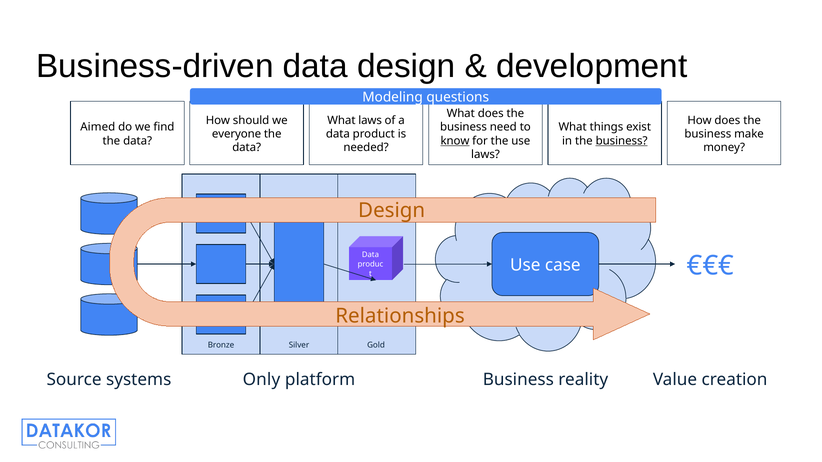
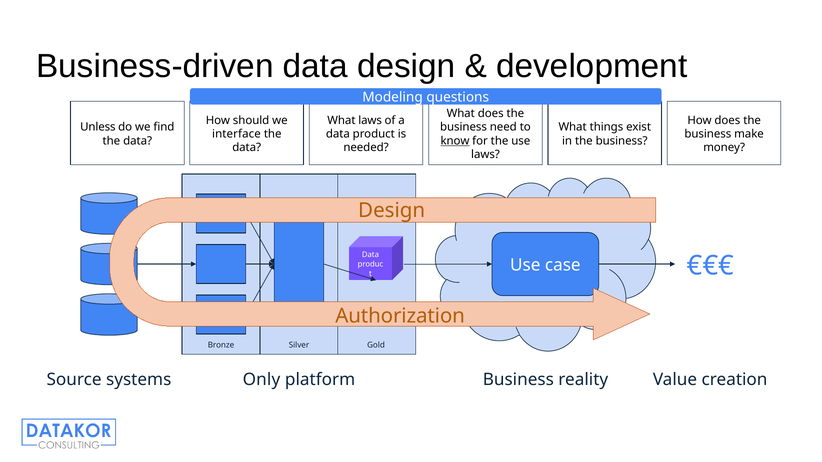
Aimed: Aimed -> Unless
everyone: everyone -> interface
business at (622, 141) underline: present -> none
Relationships: Relationships -> Authorization
